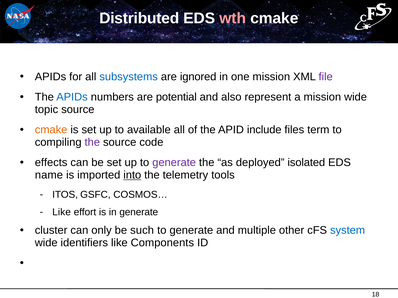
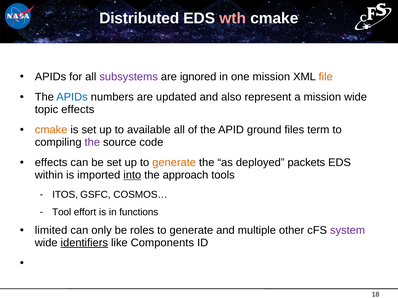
subsystems colour: blue -> purple
file colour: purple -> orange
potential: potential -> updated
topic source: source -> effects
include: include -> ground
generate at (174, 163) colour: purple -> orange
isolated: isolated -> packets
name: name -> within
telemetry: telemetry -> approach
Like at (62, 212): Like -> Tool
in generate: generate -> functions
cluster: cluster -> limited
such: such -> roles
system colour: blue -> purple
identifiers underline: none -> present
